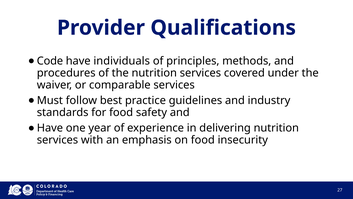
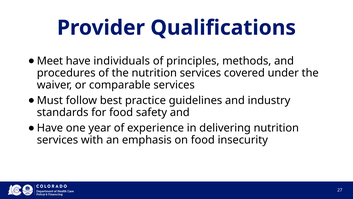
Code: Code -> Meet
